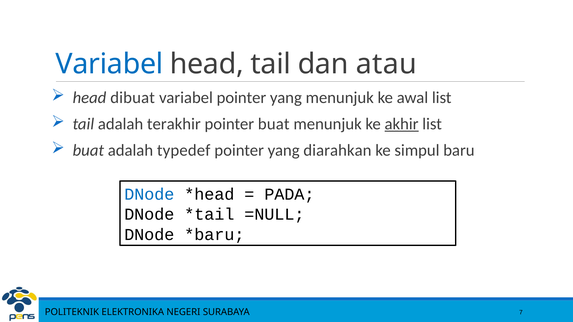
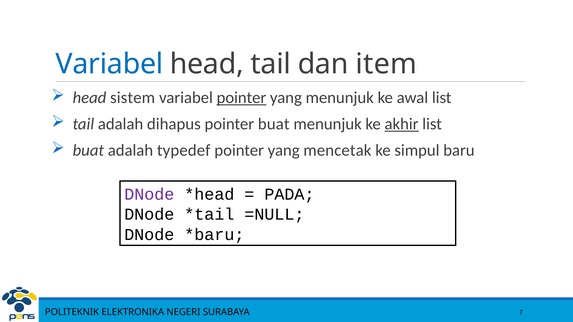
atau: atau -> item
dibuat: dibuat -> sistem
pointer at (241, 98) underline: none -> present
terakhir: terakhir -> dihapus
diarahkan: diarahkan -> mencetak
DNode at (149, 195) colour: blue -> purple
